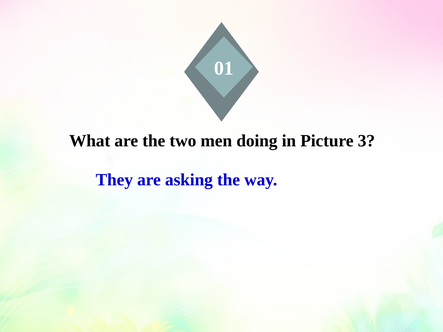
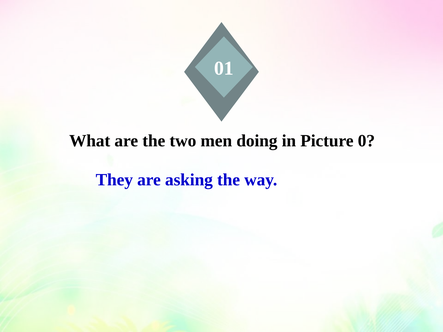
3: 3 -> 0
